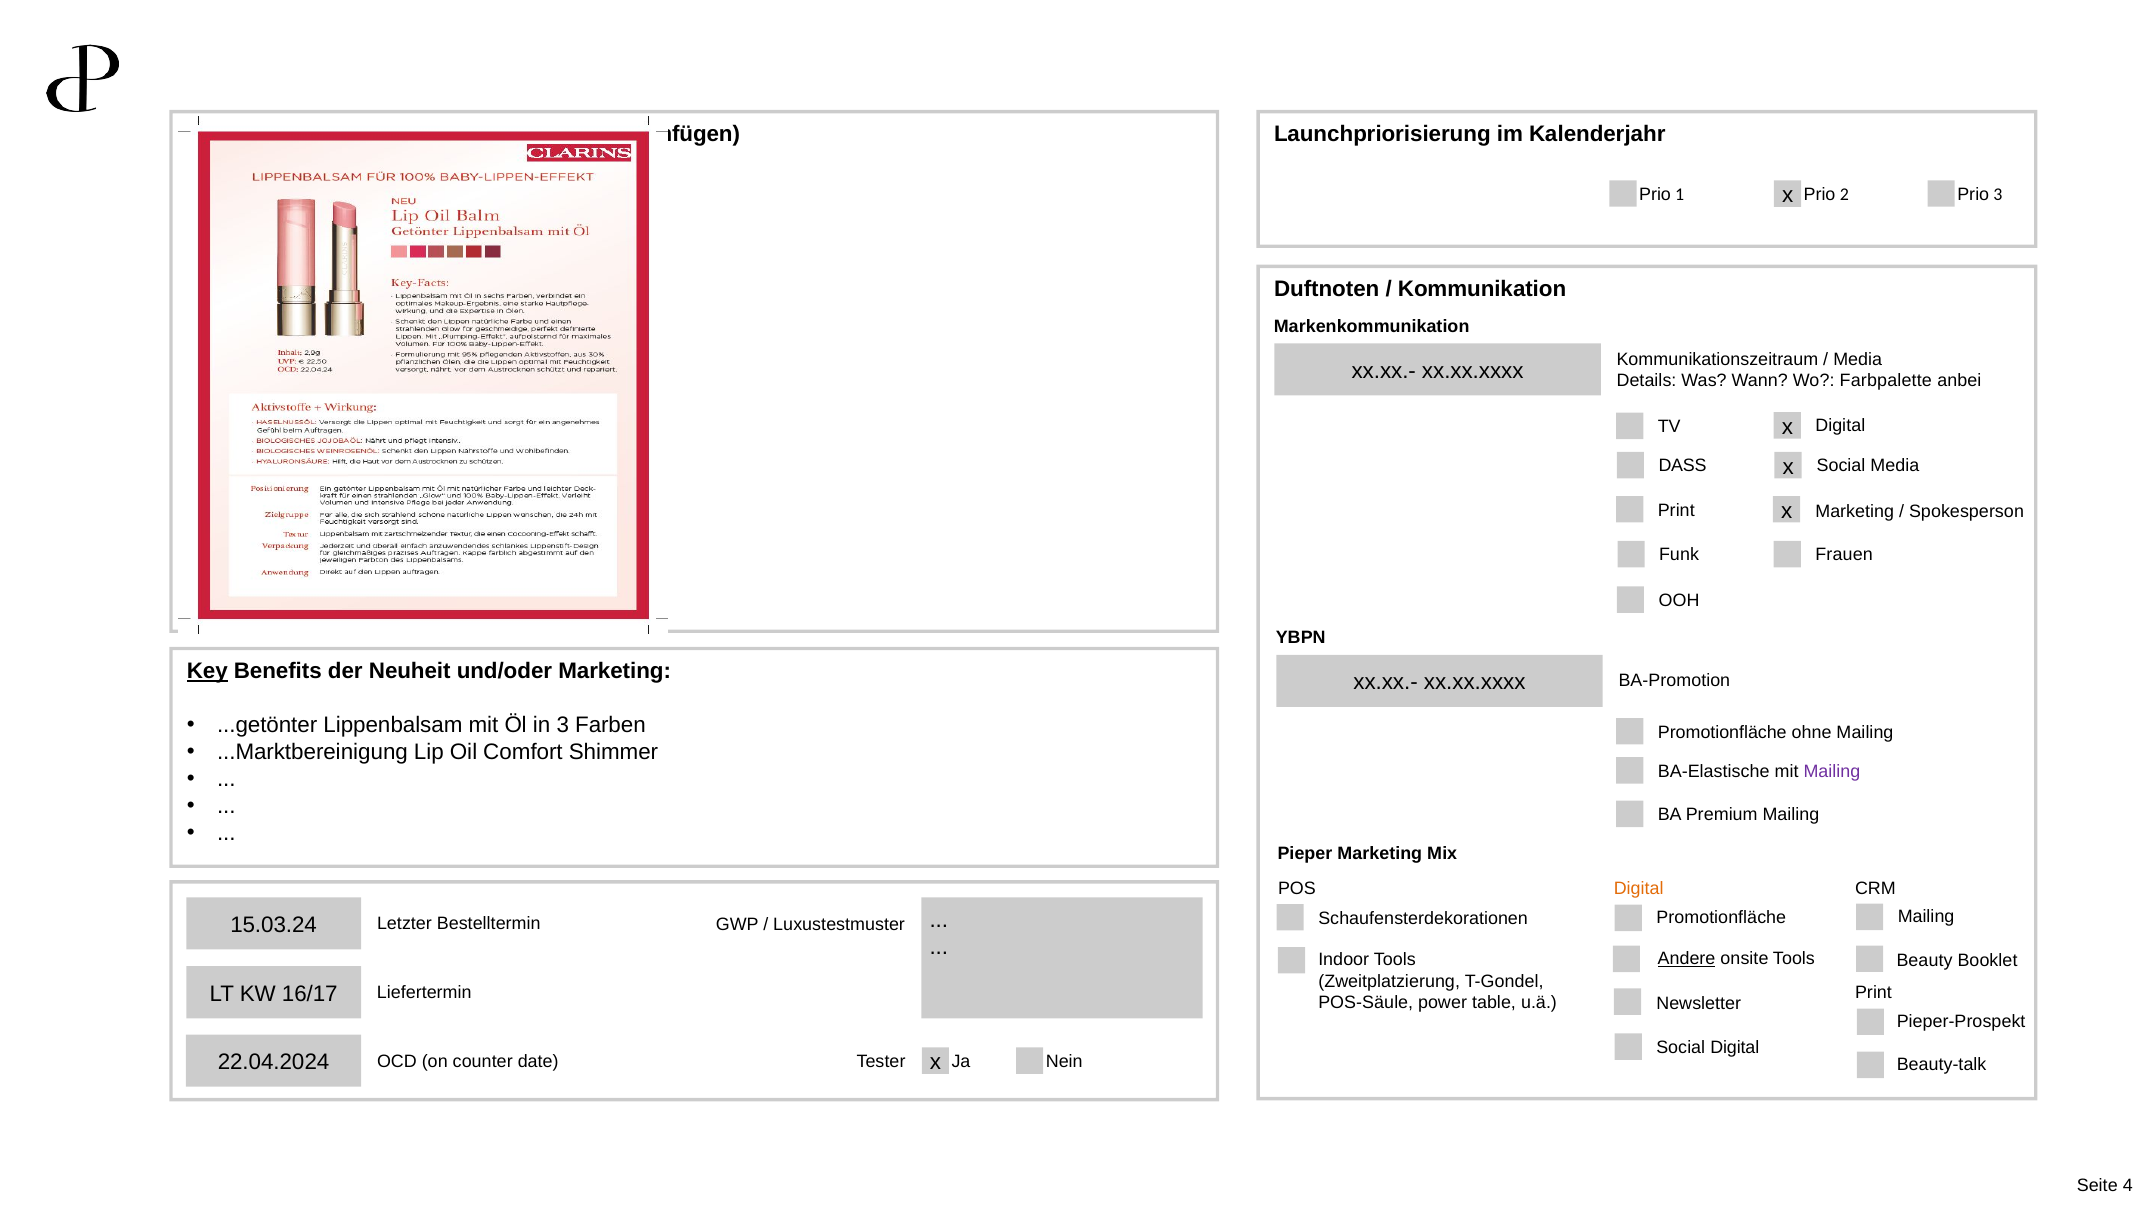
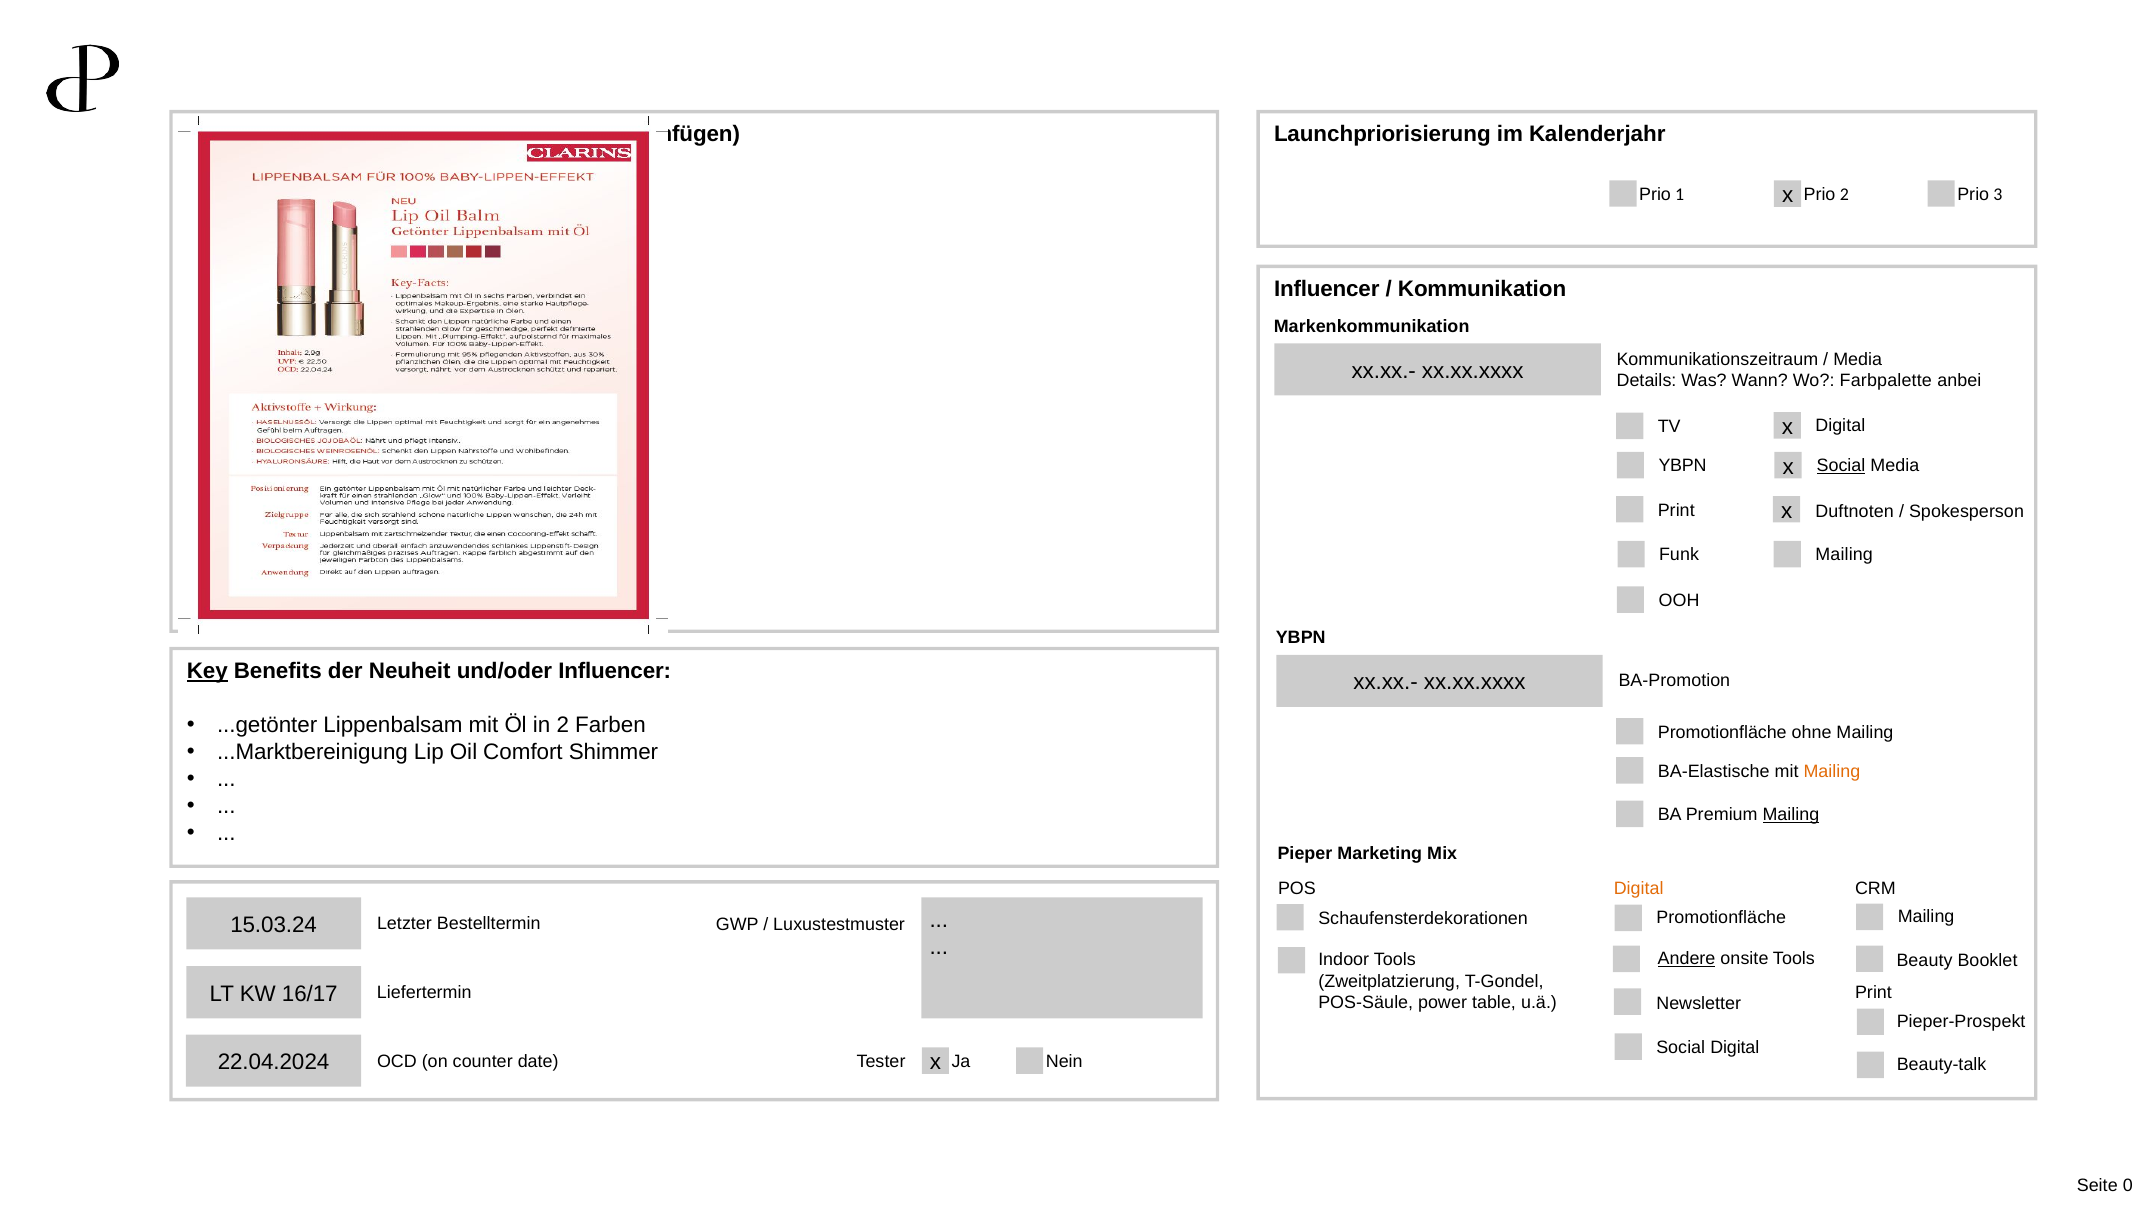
Duftnoten at (1327, 289): Duftnoten -> Influencer
Social at (1841, 466) underline: none -> present
DASS at (1683, 466): DASS -> YBPN
x Marketing: Marketing -> Duftnoten
Frauen at (1844, 555): Frauen -> Mailing
und/oder Marketing: Marketing -> Influencer
in 3: 3 -> 2
Mailing at (1832, 771) colour: purple -> orange
Mailing at (1791, 815) underline: none -> present
4: 4 -> 0
